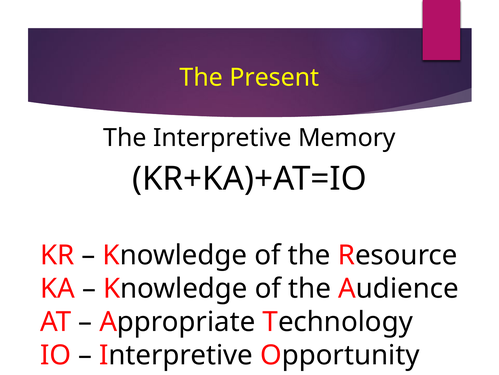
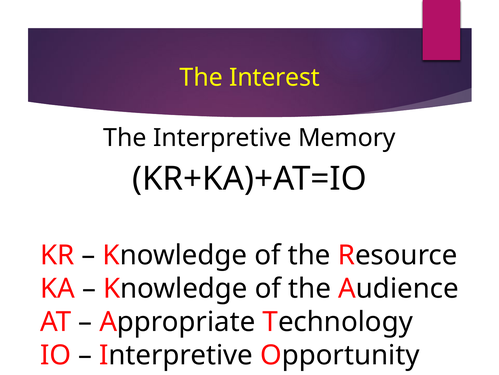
Present: Present -> Interest
